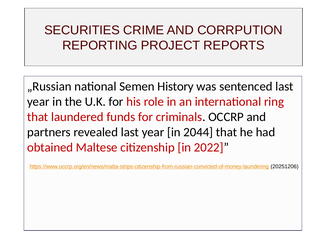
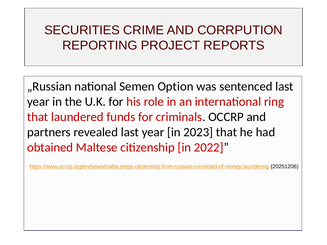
History: History -> Option
2044: 2044 -> 2023
